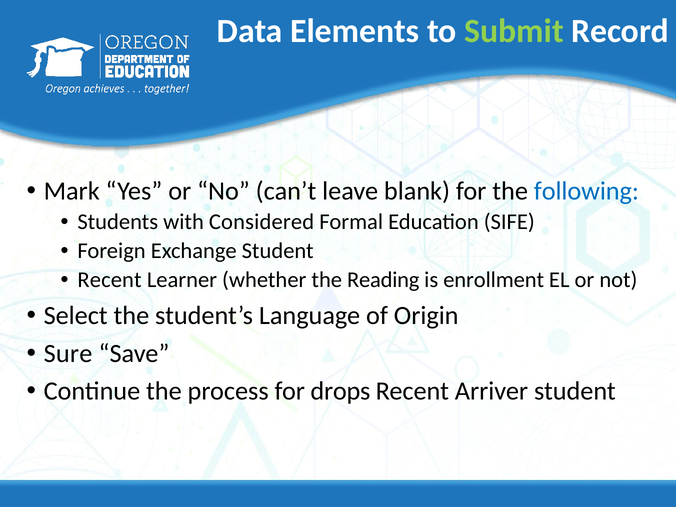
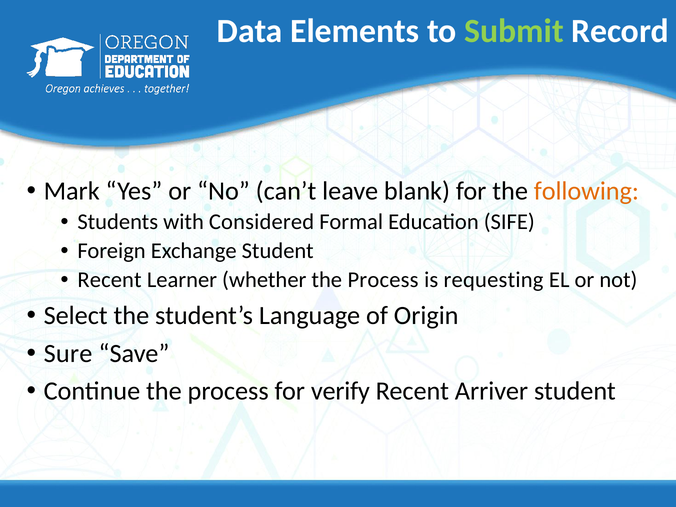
following colour: blue -> orange
whether the Reading: Reading -> Process
enrollment: enrollment -> requesting
drops: drops -> verify
